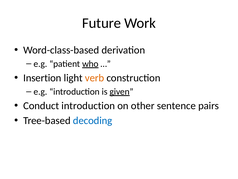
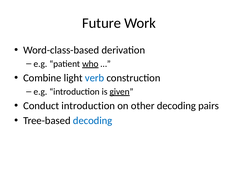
Insertion: Insertion -> Combine
verb colour: orange -> blue
other sentence: sentence -> decoding
